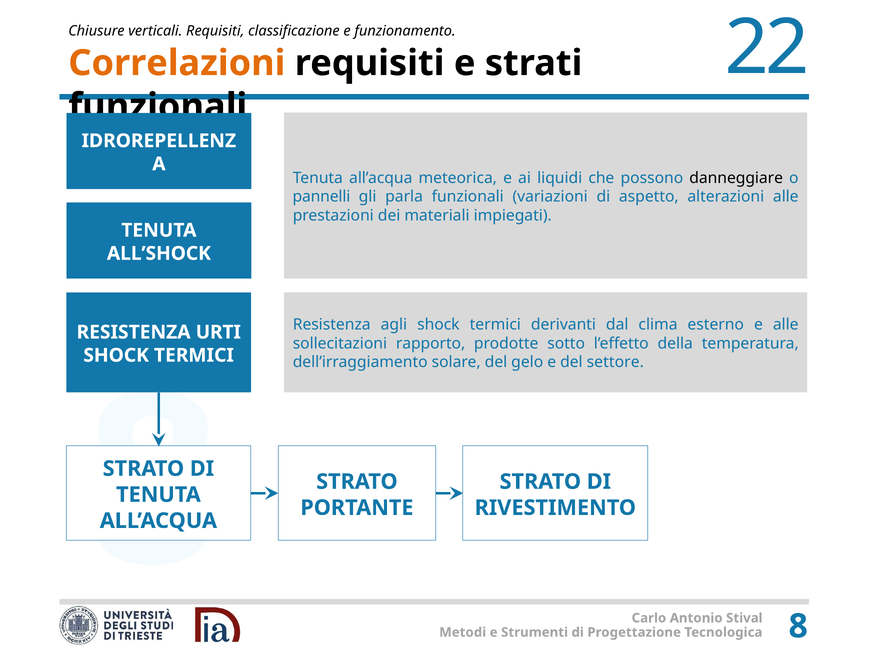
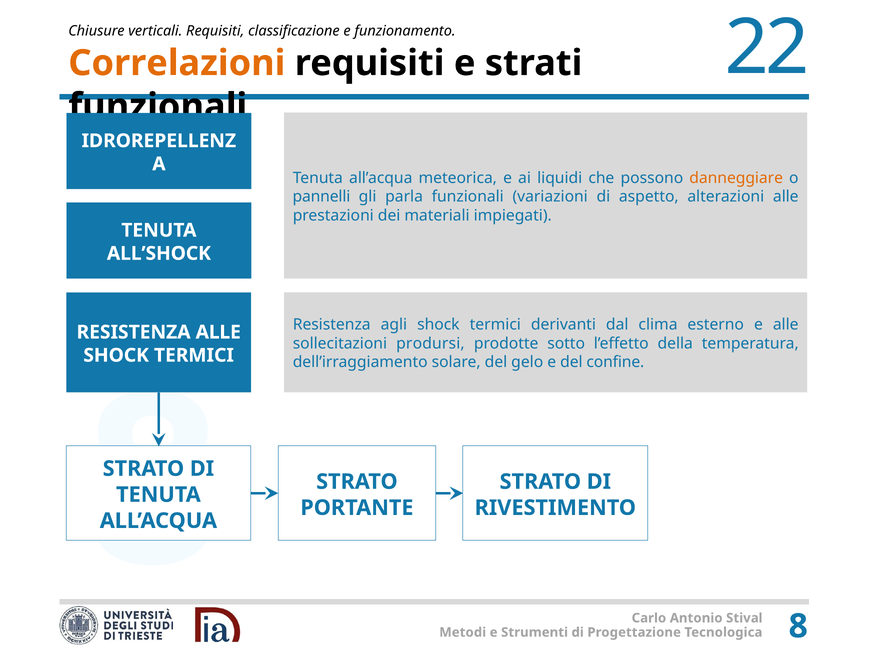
danneggiare colour: black -> orange
RESISTENZA URTI: URTI -> ALLE
rapporto: rapporto -> prodursi
settore: settore -> confine
